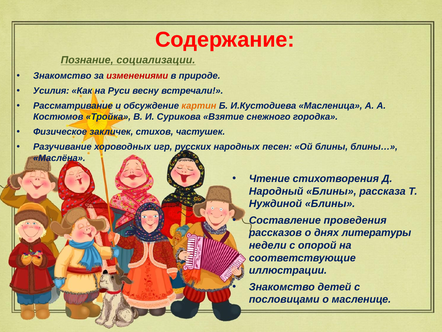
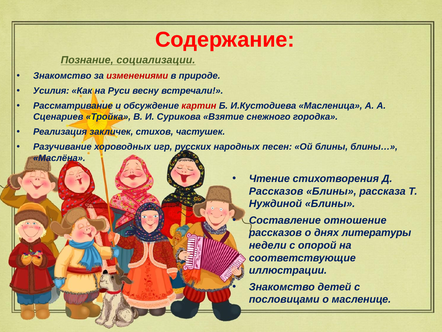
картин colour: orange -> red
Костюмов: Костюмов -> Сценариев
Физическое: Физическое -> Реализация
Народный at (276, 191): Народный -> Рассказов
проведения: проведения -> отношение
